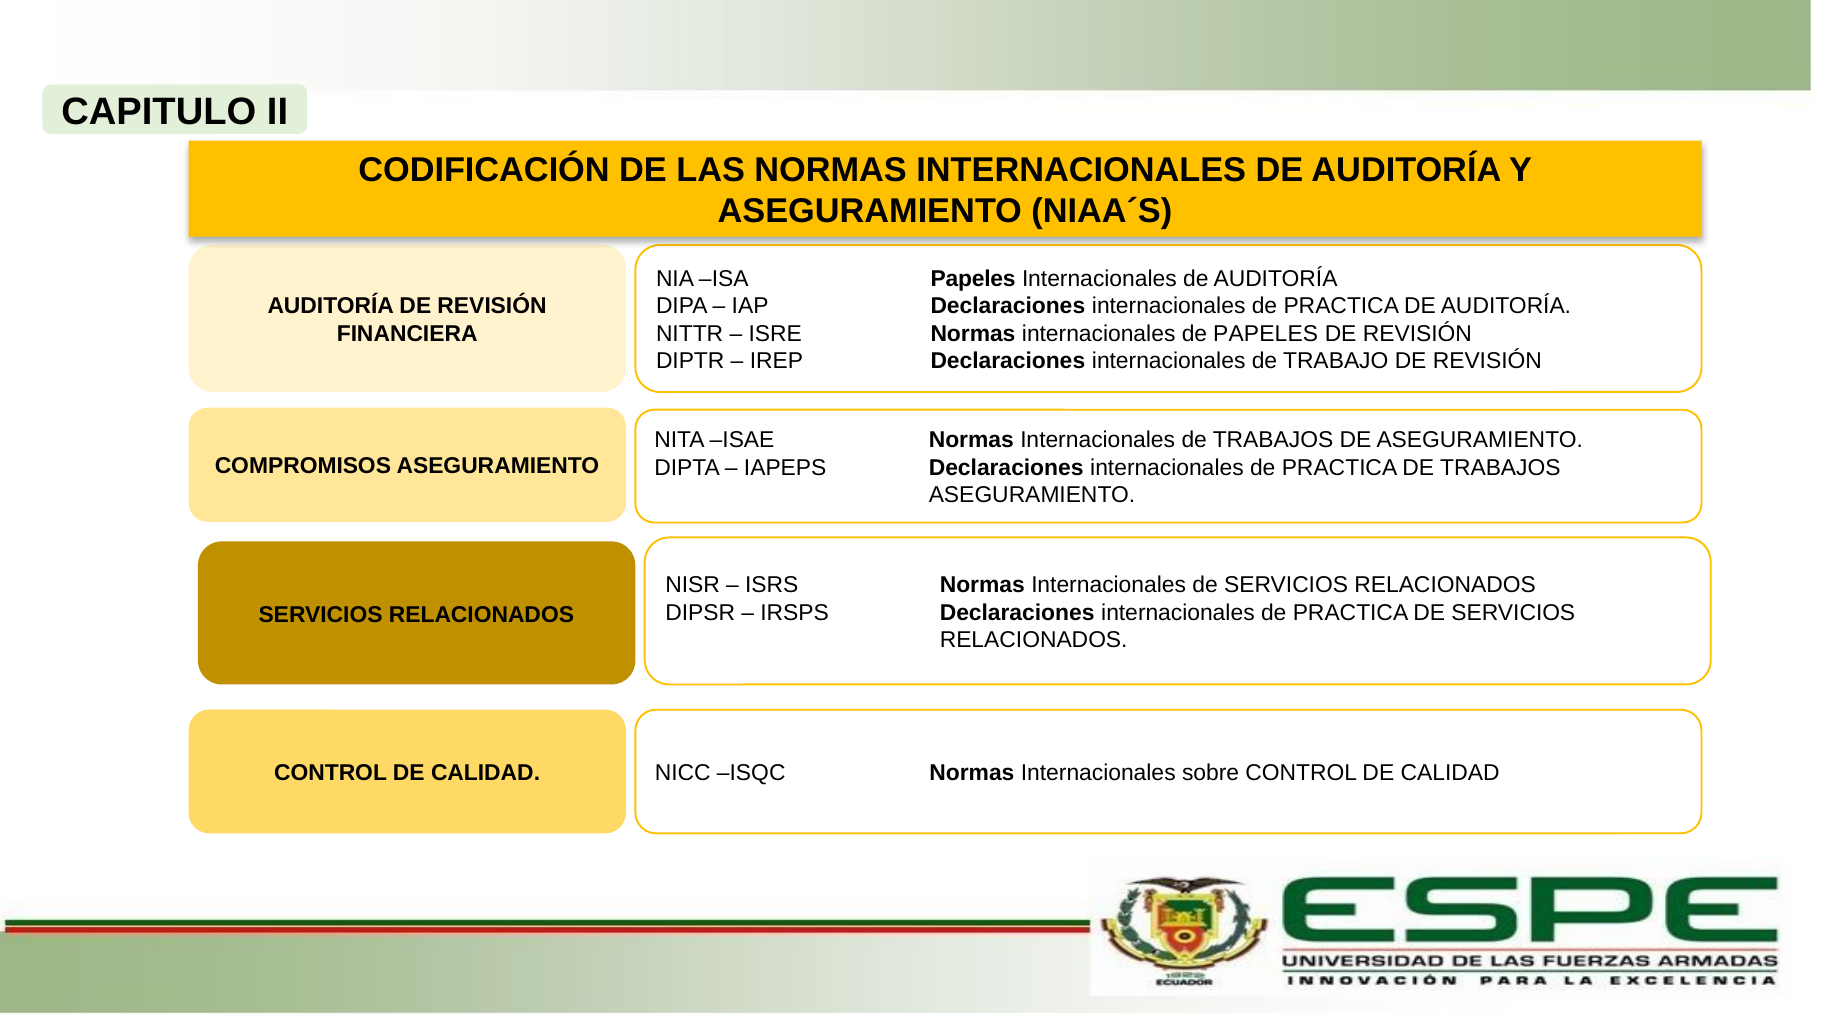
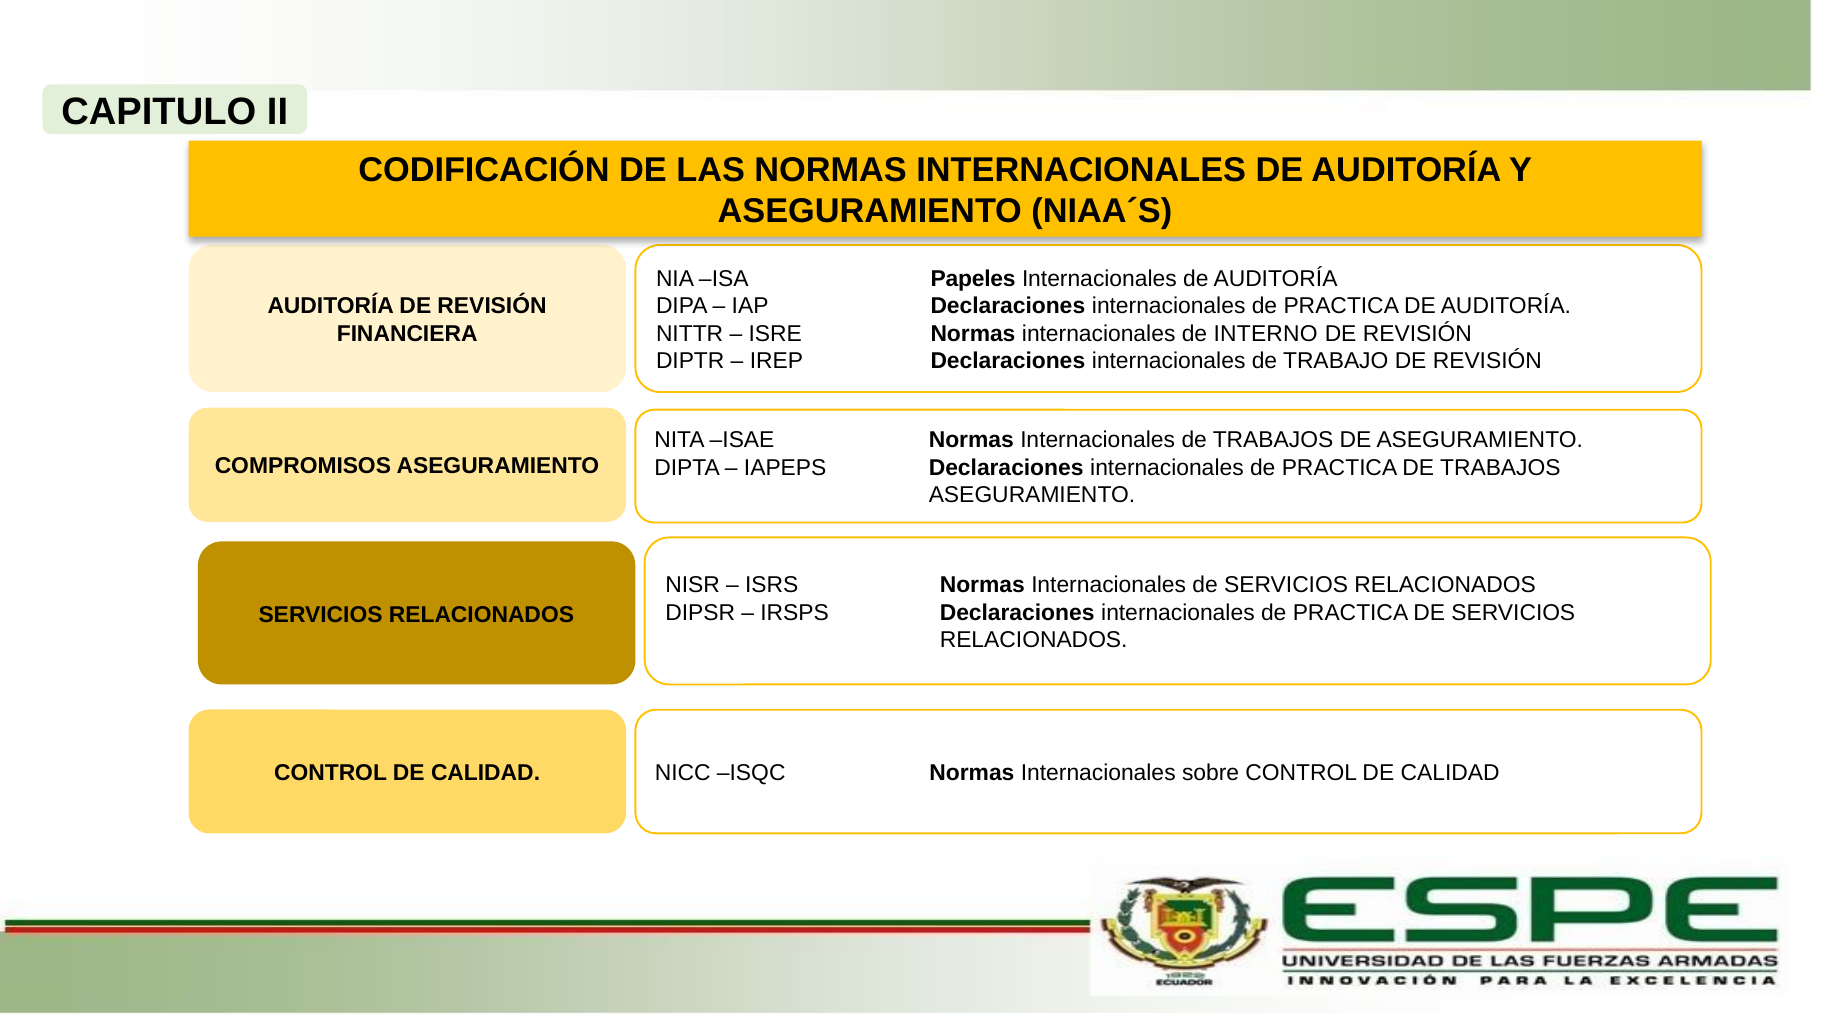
de PAPELES: PAPELES -> INTERNO
